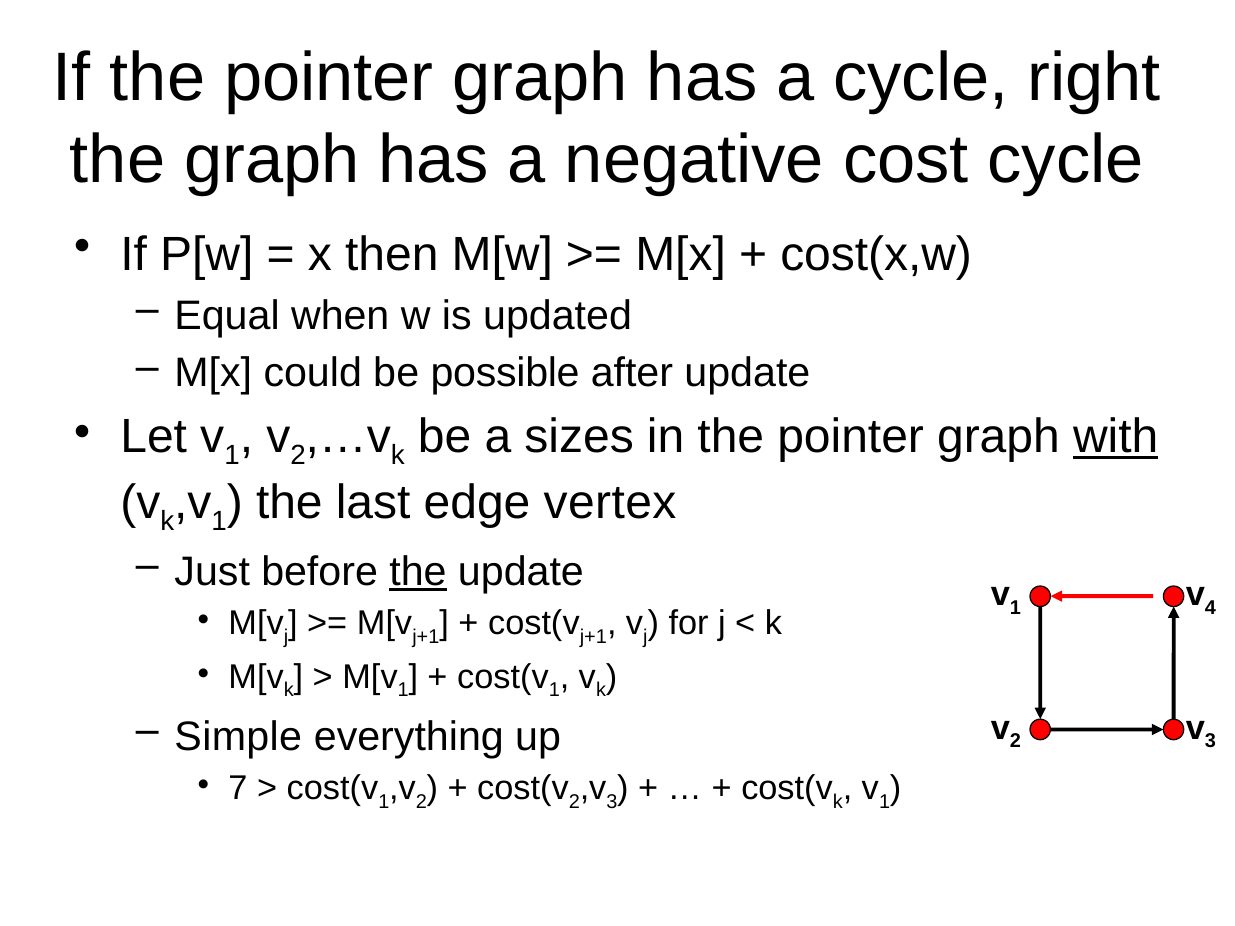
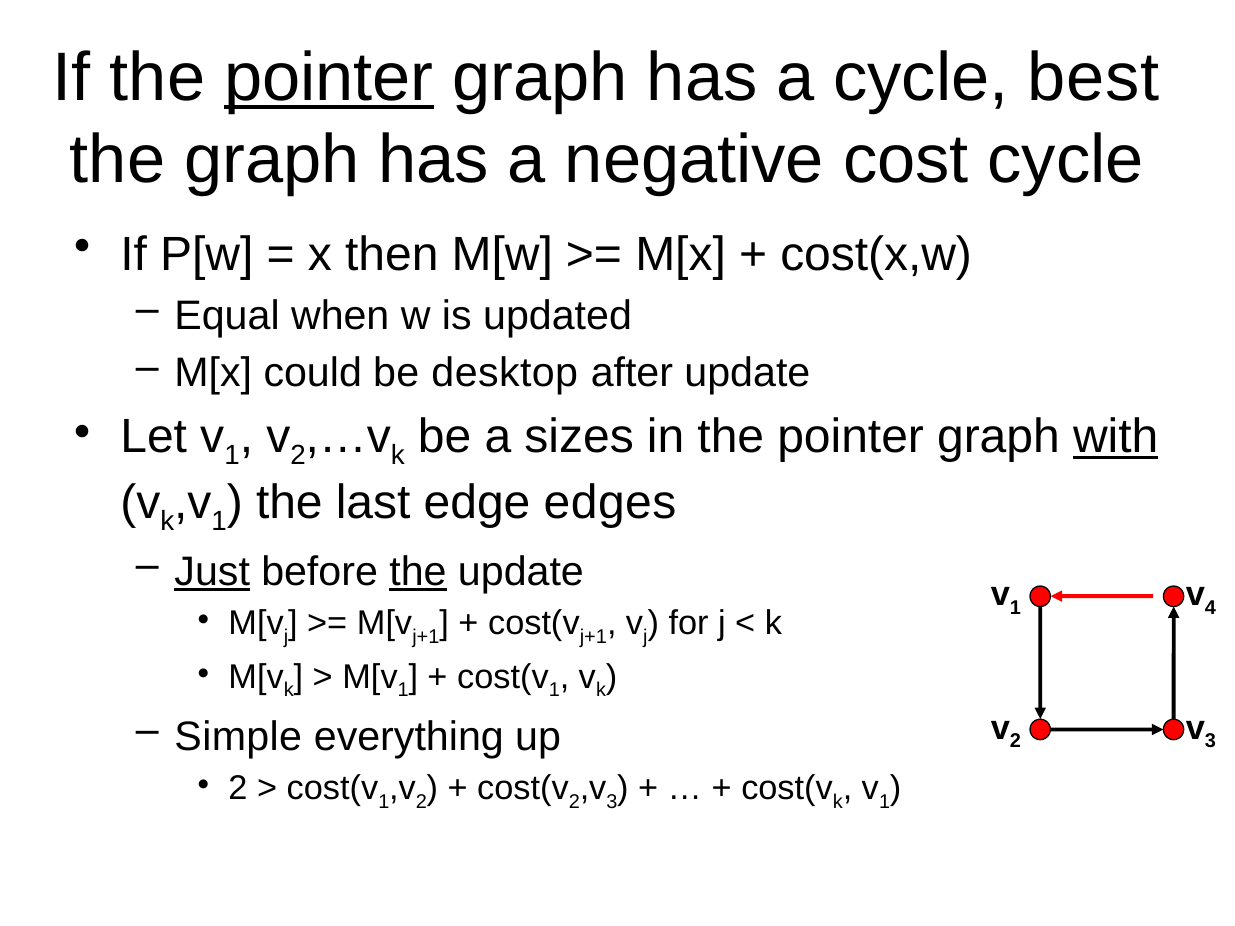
pointer at (329, 78) underline: none -> present
right: right -> best
possible: possible -> desktop
vertex: vertex -> edges
Just underline: none -> present
7 at (238, 788): 7 -> 2
